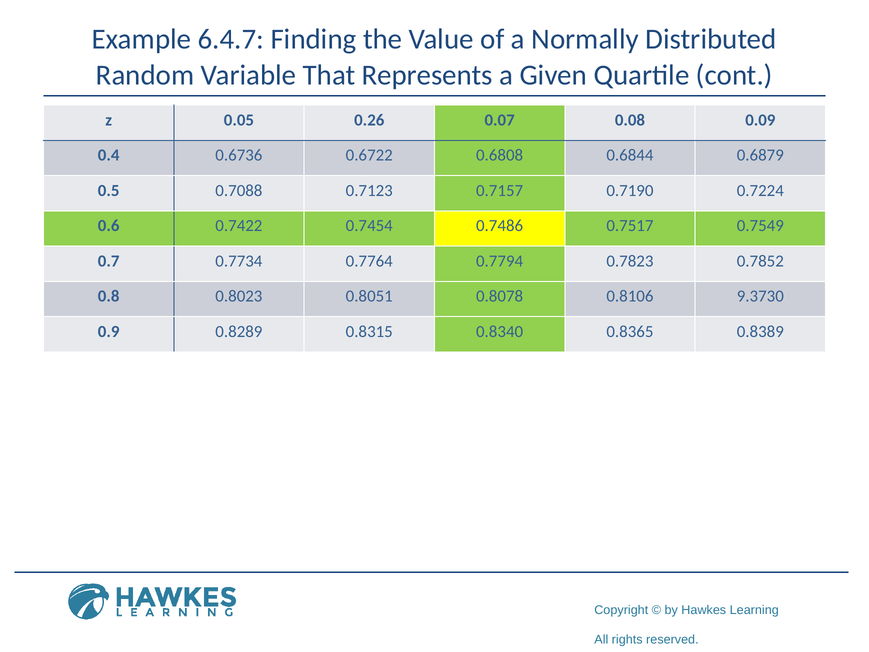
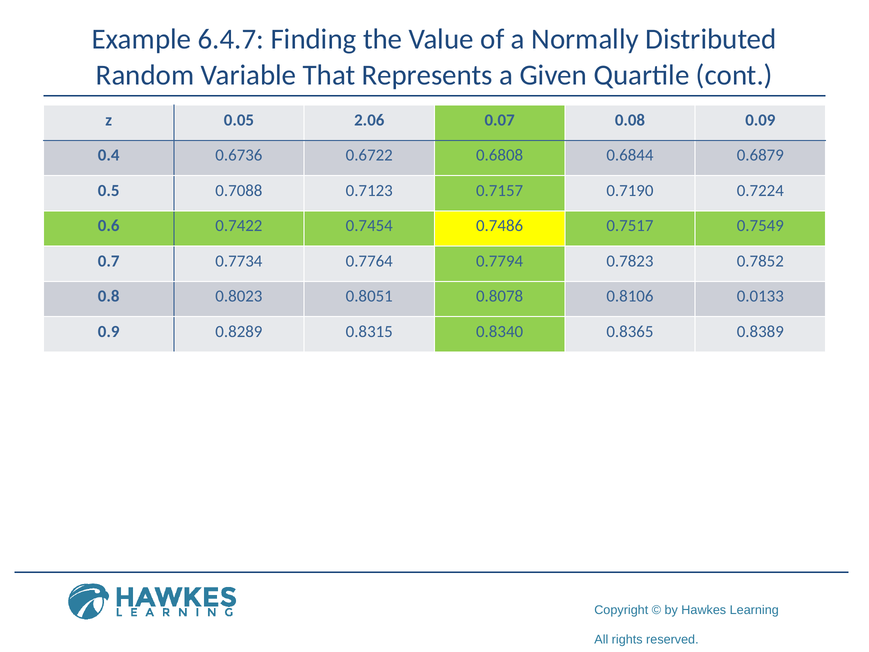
0.26: 0.26 -> 2.06
9.3730: 9.3730 -> 0.0133
